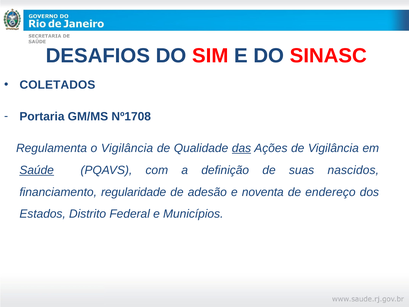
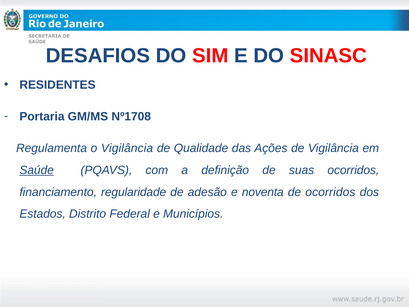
COLETADOS: COLETADOS -> RESIDENTES
das underline: present -> none
suas nascidos: nascidos -> ocorridos
de endereço: endereço -> ocorridos
